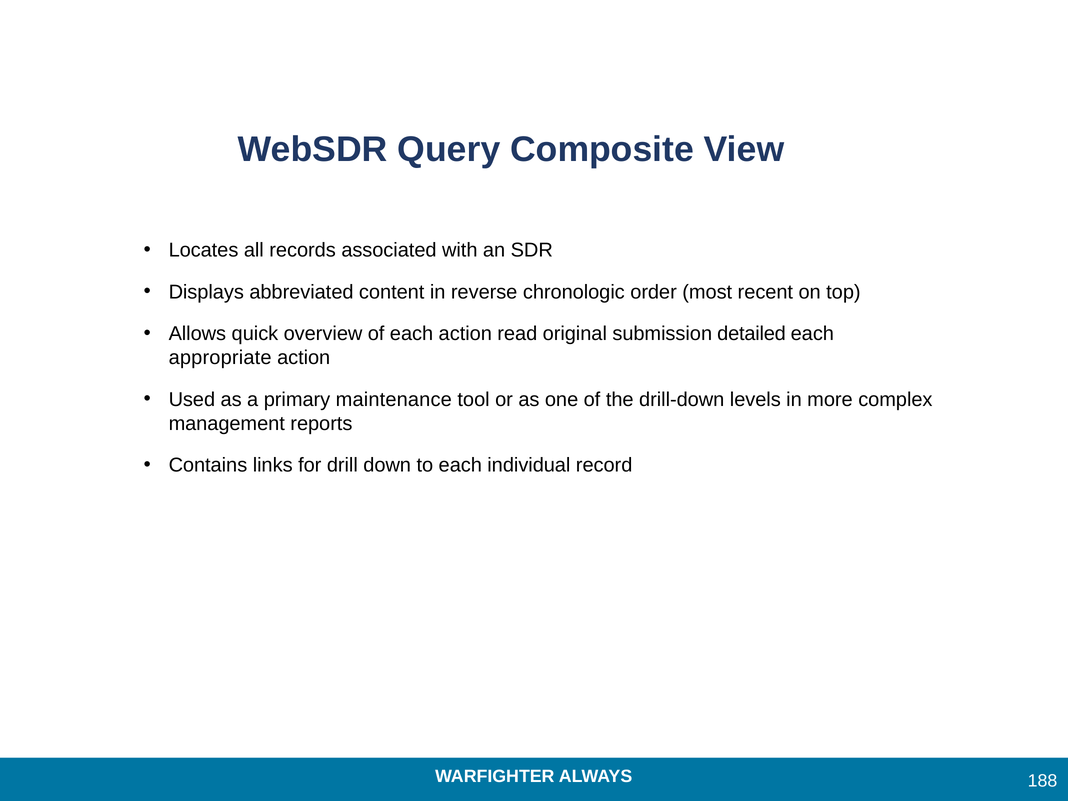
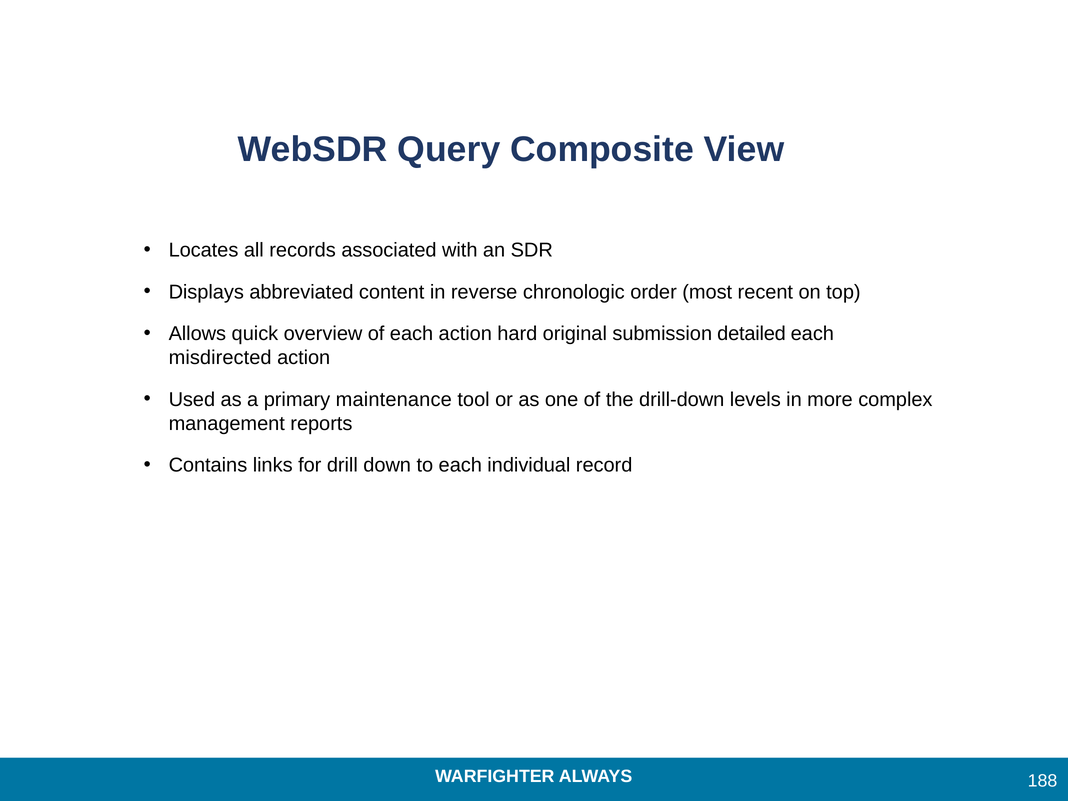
read: read -> hard
appropriate: appropriate -> misdirected
